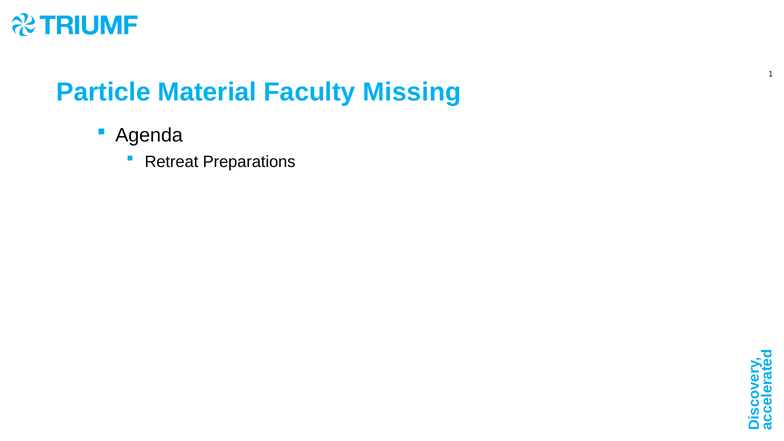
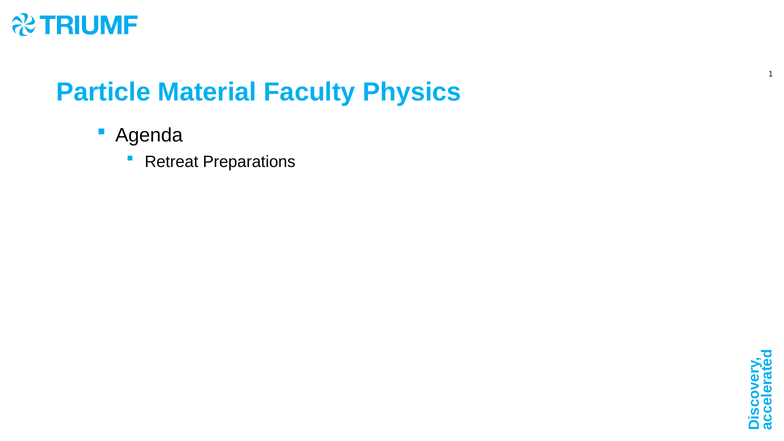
Missing: Missing -> Physics
